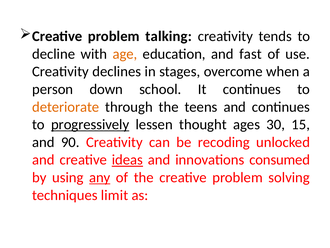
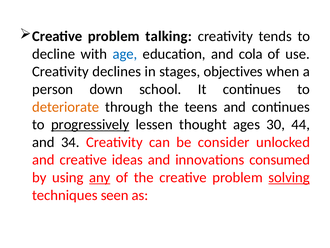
age colour: orange -> blue
fast: fast -> cola
overcome: overcome -> objectives
15: 15 -> 44
90: 90 -> 34
recoding: recoding -> consider
ideas underline: present -> none
solving underline: none -> present
limit: limit -> seen
